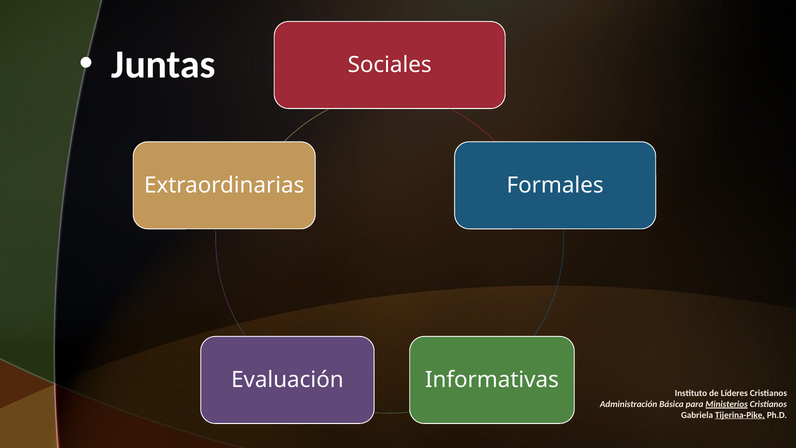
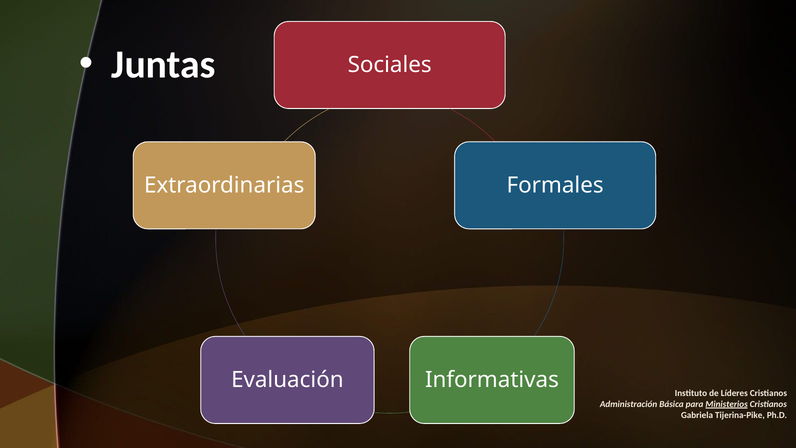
Tijerina-Pike underline: present -> none
